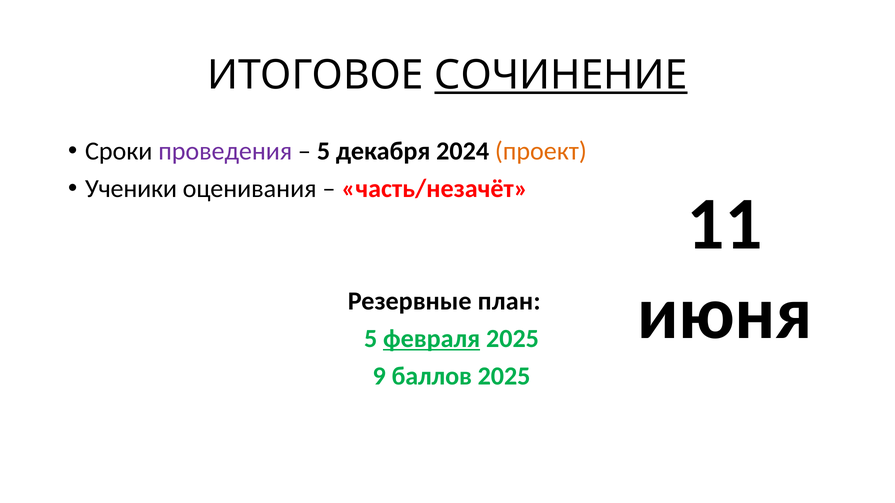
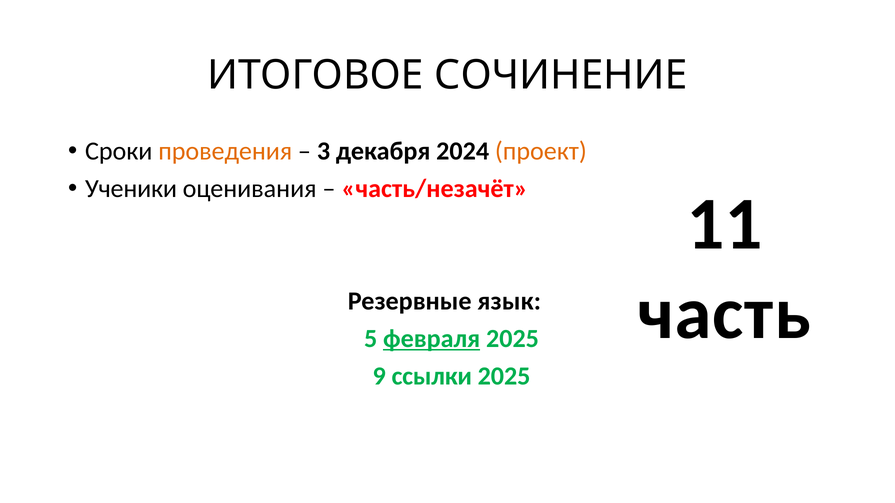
СОЧИНЕНИЕ underline: present -> none
проведения colour: purple -> orange
5 at (324, 151): 5 -> 3
июня: июня -> часть
план: план -> язык
баллов: баллов -> ссылки
